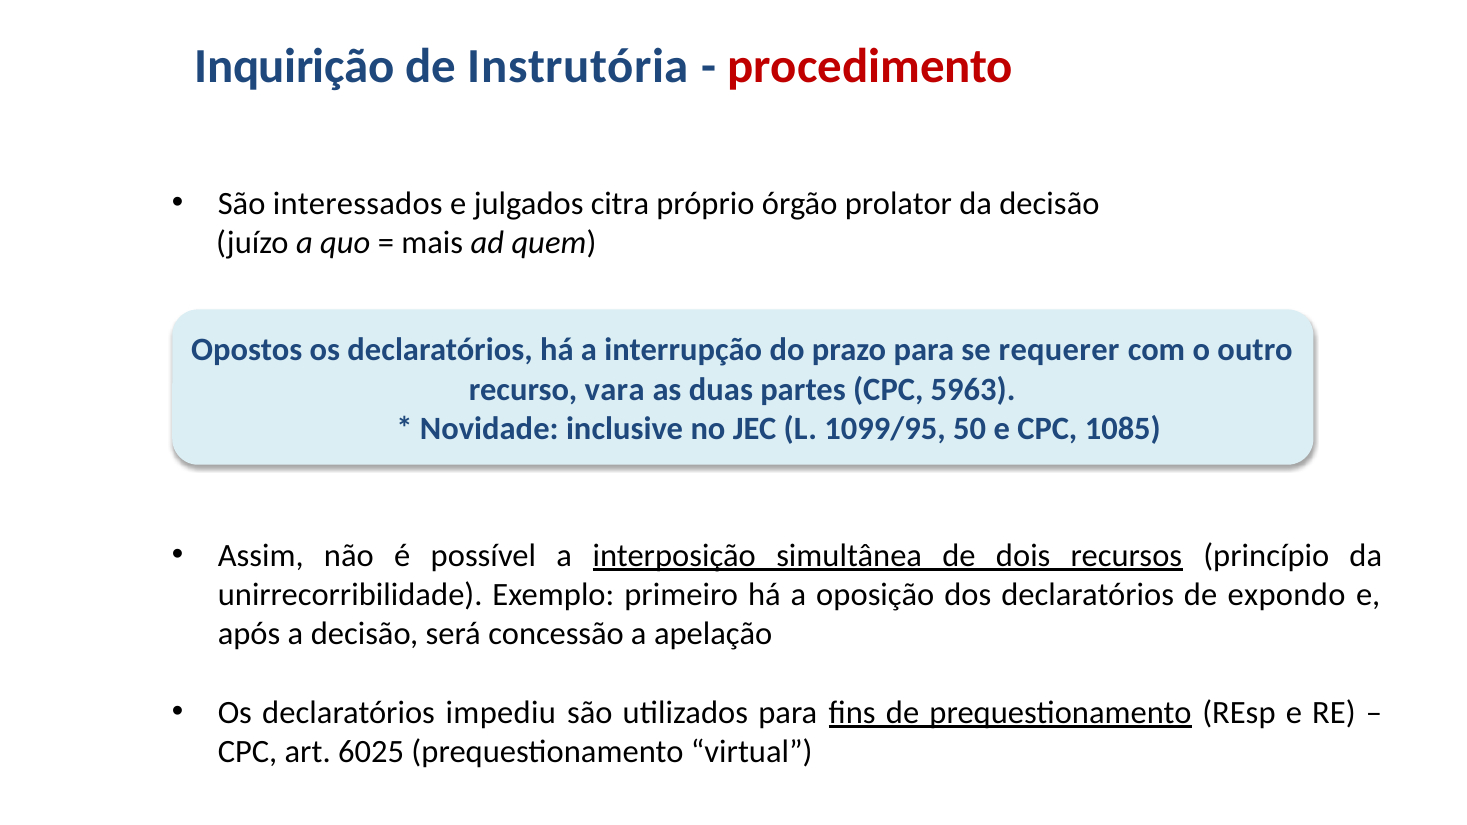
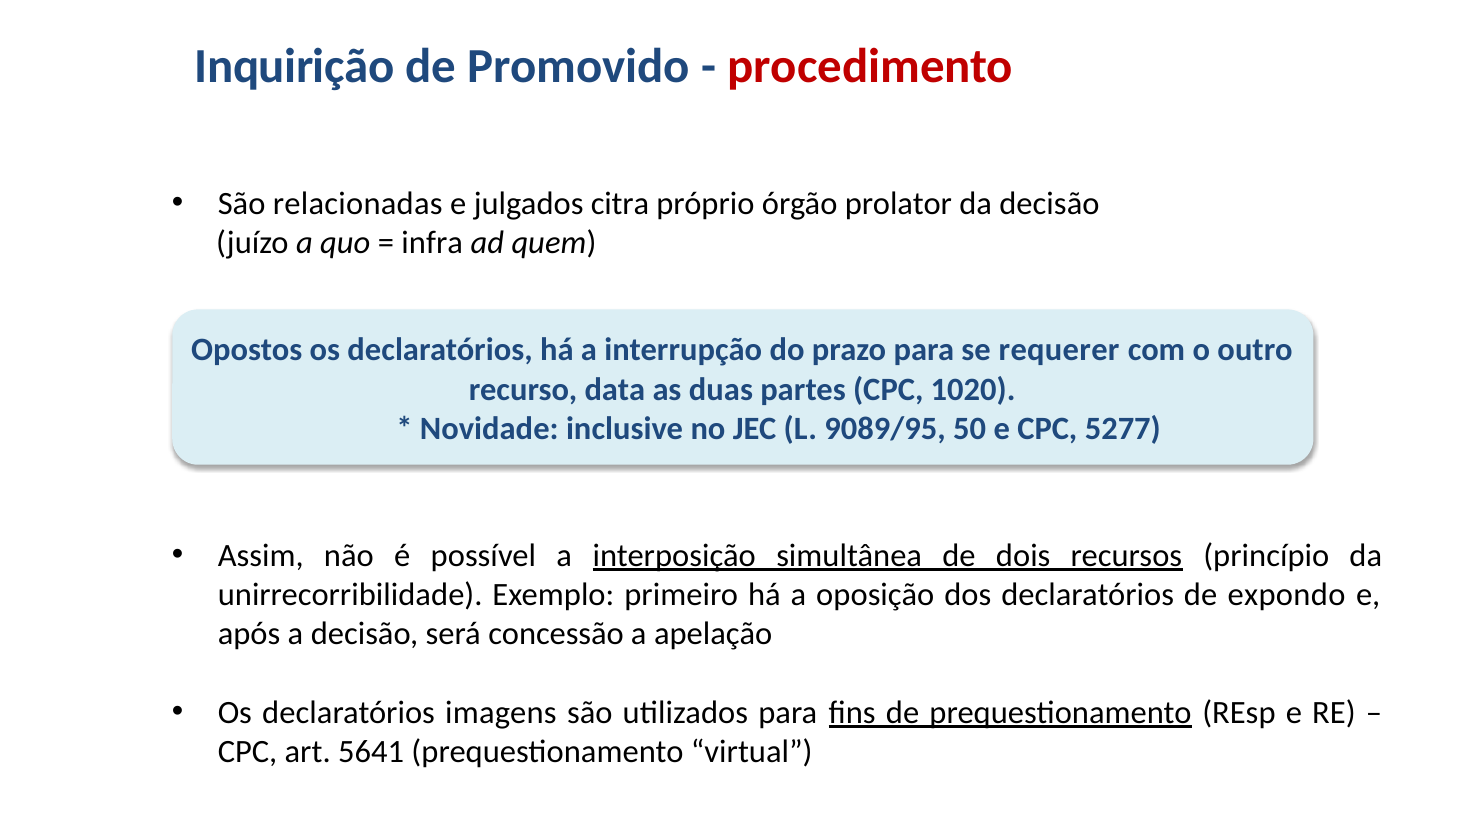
Instrutória: Instrutória -> Promovido
interessados: interessados -> relacionadas
mais: mais -> infra
vara: vara -> data
5963: 5963 -> 1020
1099/95: 1099/95 -> 9089/95
1085: 1085 -> 5277
impediu: impediu -> imagens
6025: 6025 -> 5641
